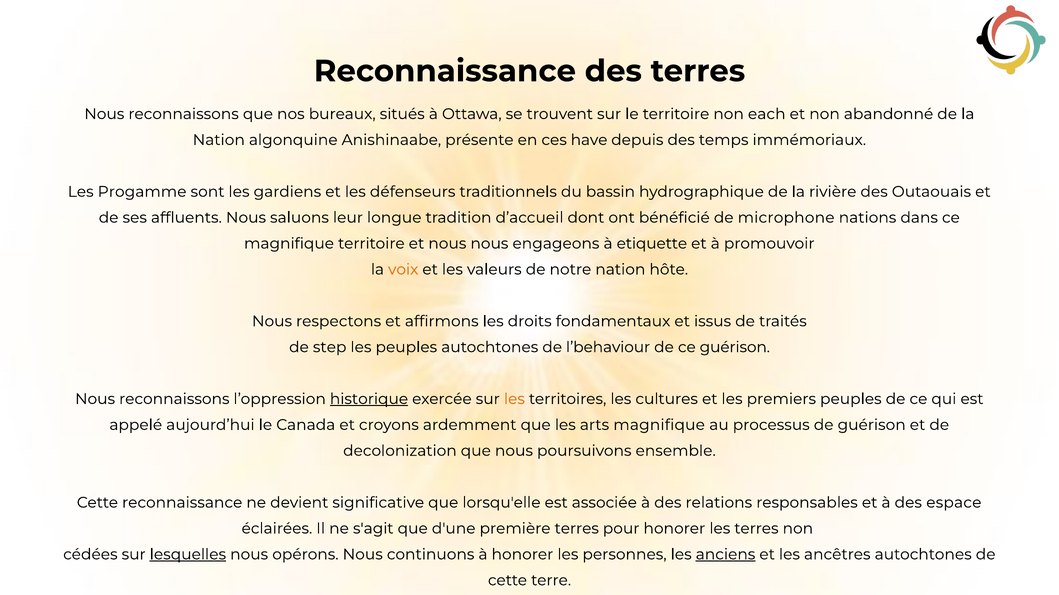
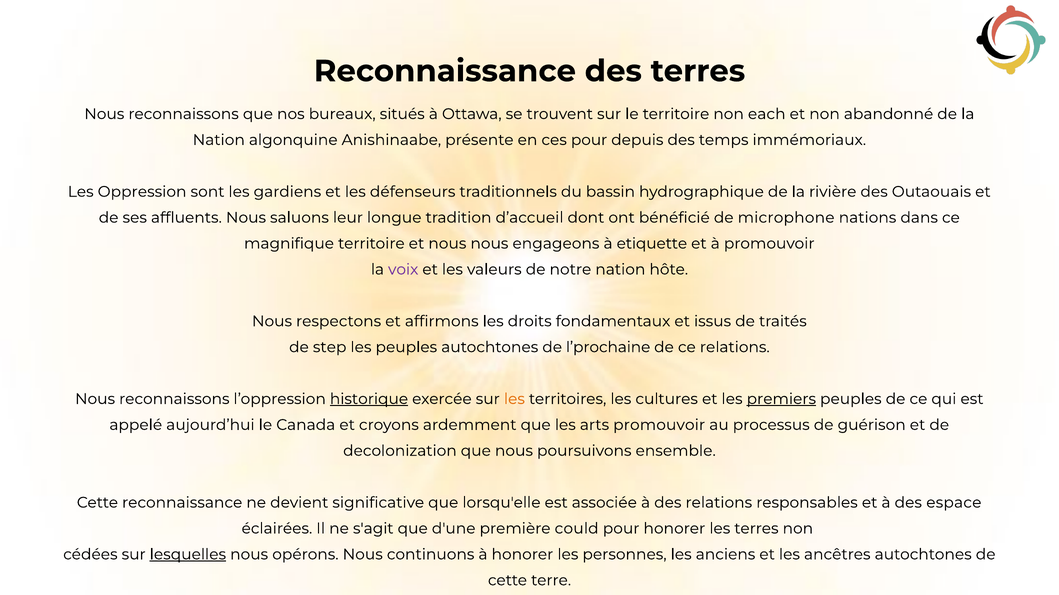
ces have: have -> pour
Progamme: Progamme -> Oppression
voix colour: orange -> purple
l’behaviour: l’behaviour -> l’prochaine
ce guérison: guérison -> relations
premiers underline: none -> present
arts magnifique: magnifique -> promouvoir
première terres: terres -> could
anciens underline: present -> none
